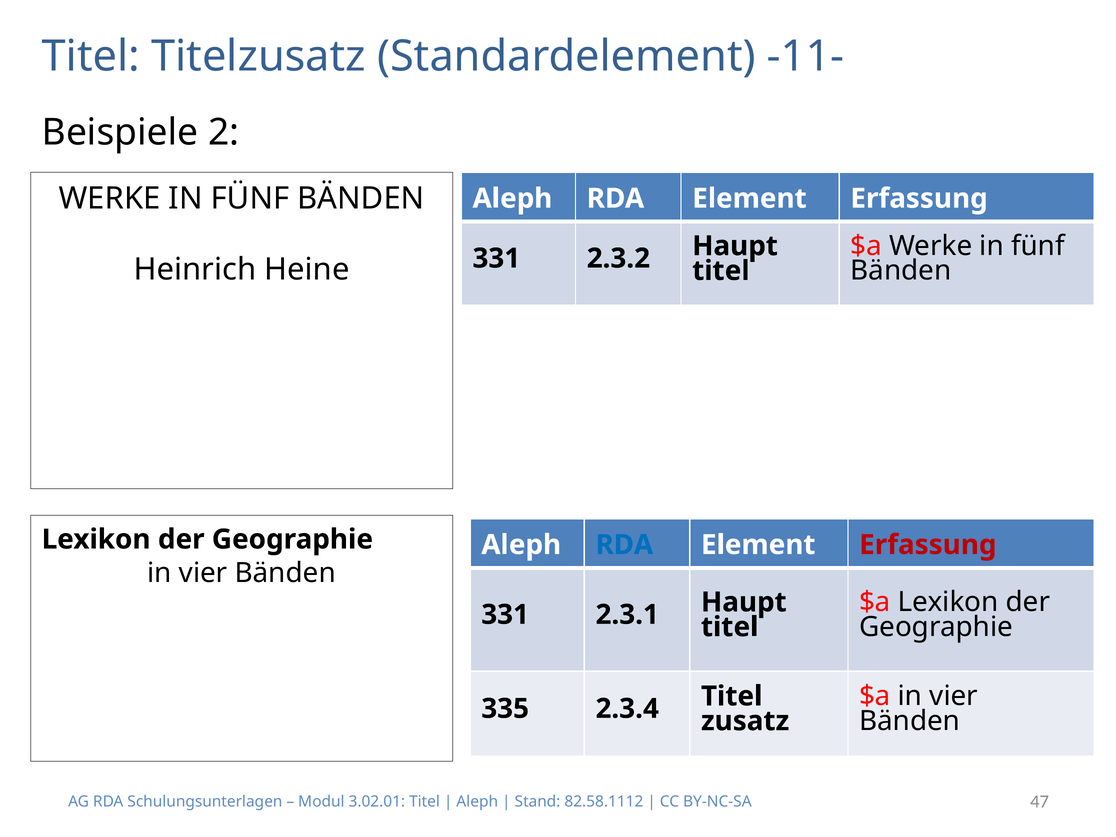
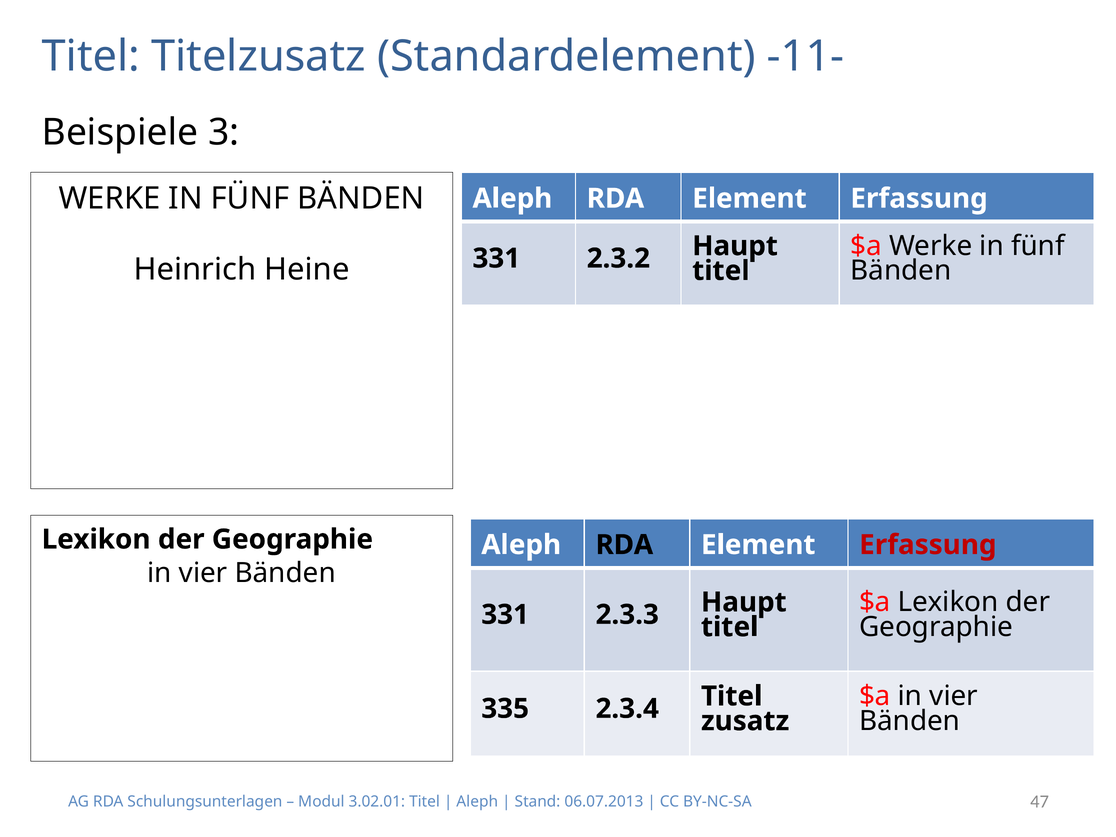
2: 2 -> 3
RDA at (624, 545) colour: blue -> black
2.3.1: 2.3.1 -> 2.3.3
82.58.1112: 82.58.1112 -> 06.07.2013
